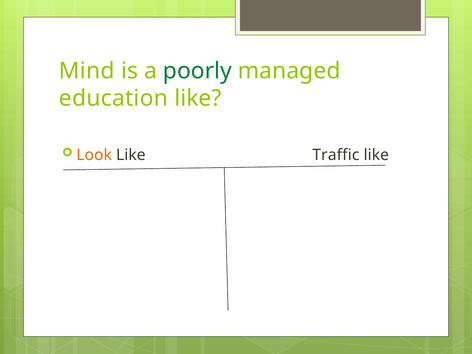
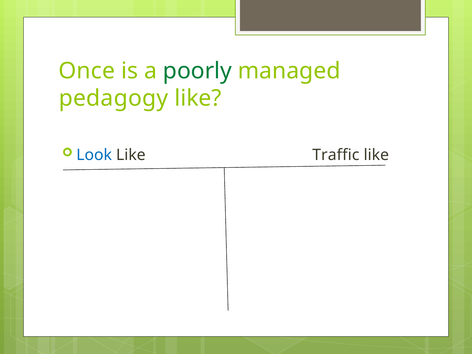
Mind: Mind -> Once
education: education -> pedagogy
Look colour: orange -> blue
